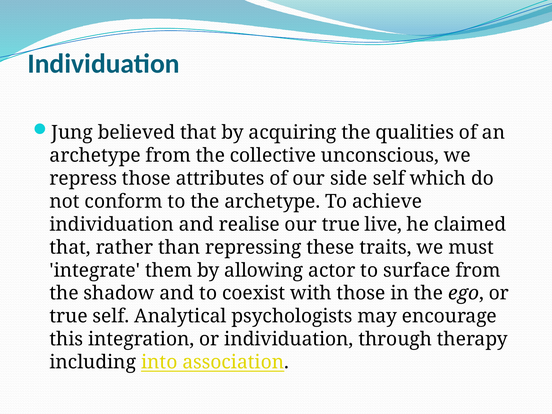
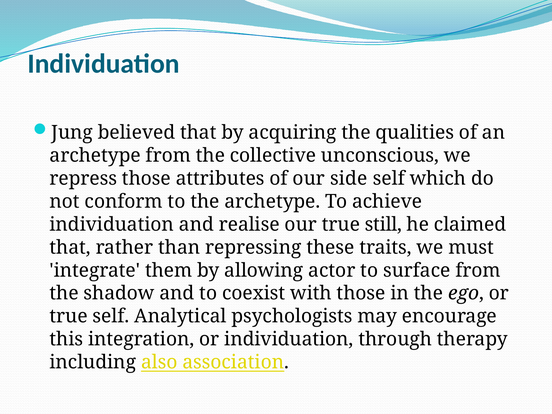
live: live -> still
into: into -> also
